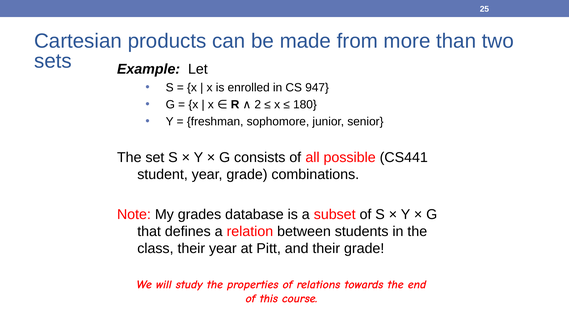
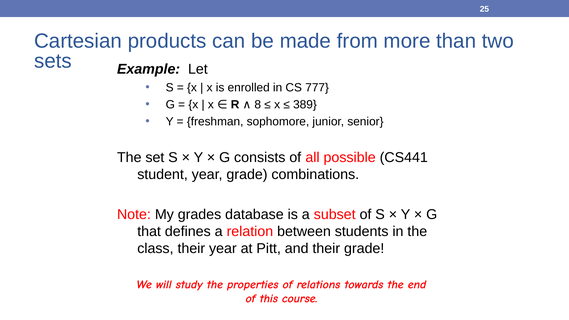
947: 947 -> 777
2: 2 -> 8
180: 180 -> 389
